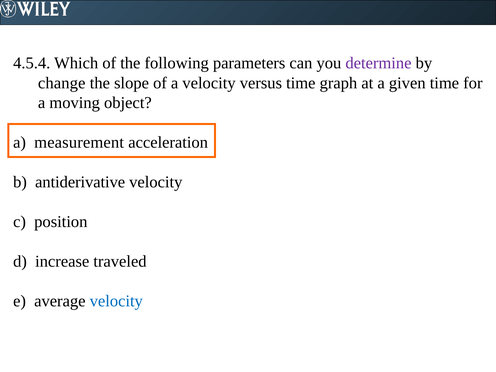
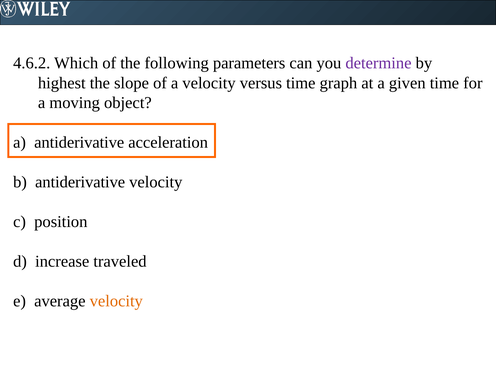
4.5.4: 4.5.4 -> 4.6.2
change: change -> highest
a measurement: measurement -> antiderivative
velocity at (116, 301) colour: blue -> orange
